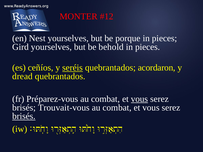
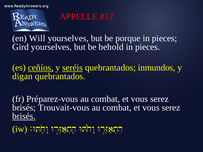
MONTER: MONTER -> APPELLE
Nest: Nest -> Will
ceñíos underline: none -> present
acordaron: acordaron -> inmundos
dread: dread -> digan
vous at (139, 99) underline: present -> none
